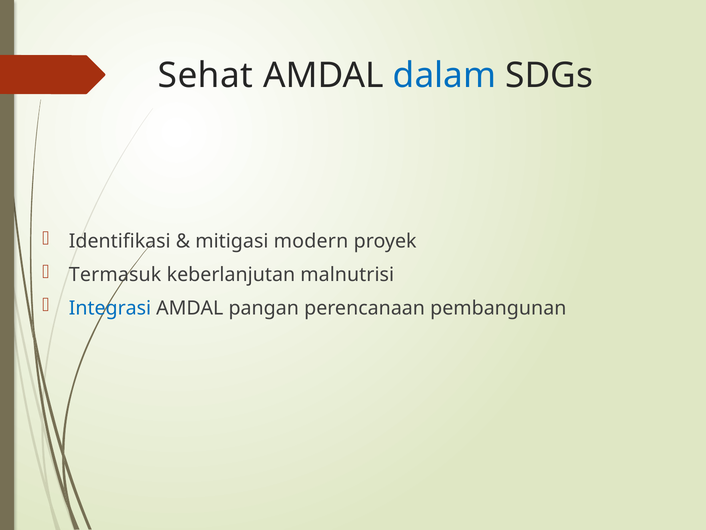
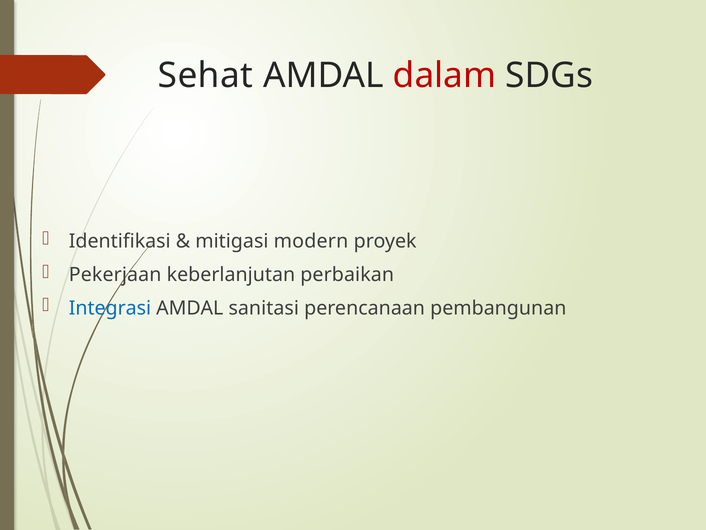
dalam colour: blue -> red
Termasuk: Termasuk -> Pekerjaan
malnutrisi: malnutrisi -> perbaikan
pangan: pangan -> sanitasi
